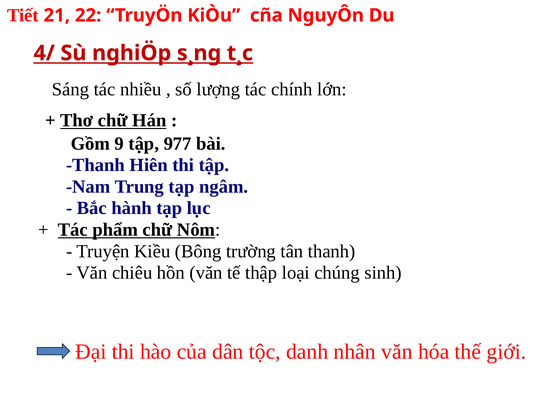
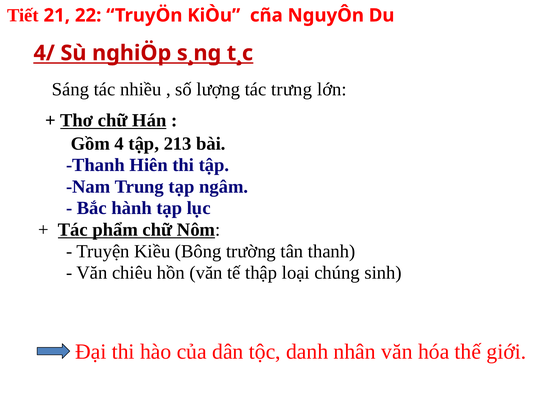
chính: chính -> trưng
9: 9 -> 4
977: 977 -> 213
